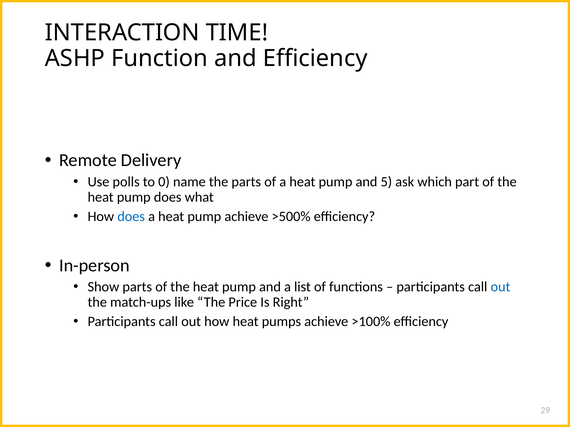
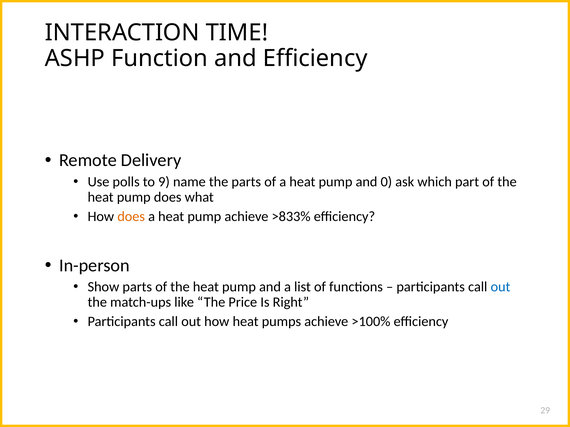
0: 0 -> 9
5: 5 -> 0
does at (131, 217) colour: blue -> orange
>500%: >500% -> >833%
